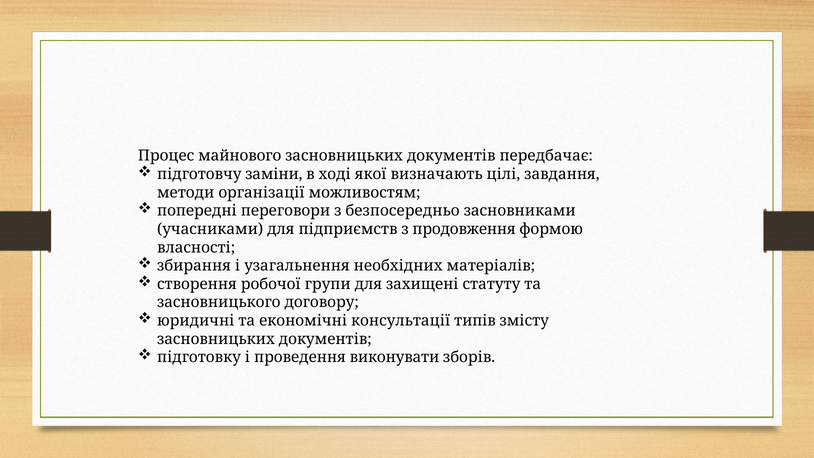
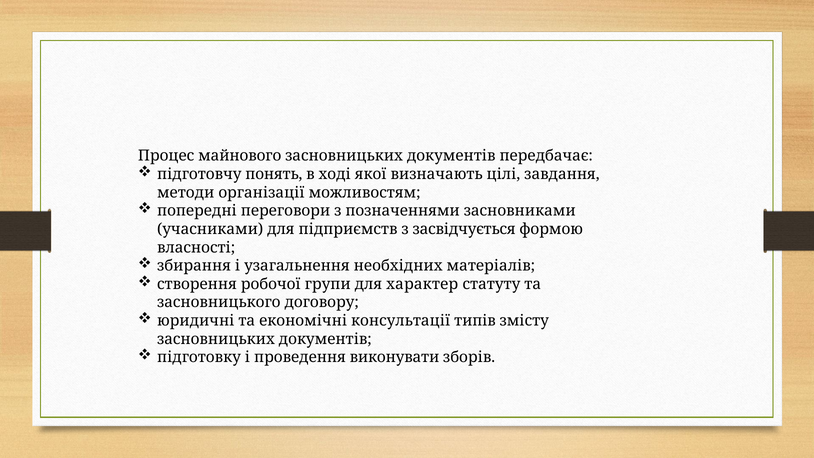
заміни: заміни -> понять
безпосередньо: безпосередньо -> позначеннями
продовження: продовження -> засвідчується
захищені: захищені -> характер
